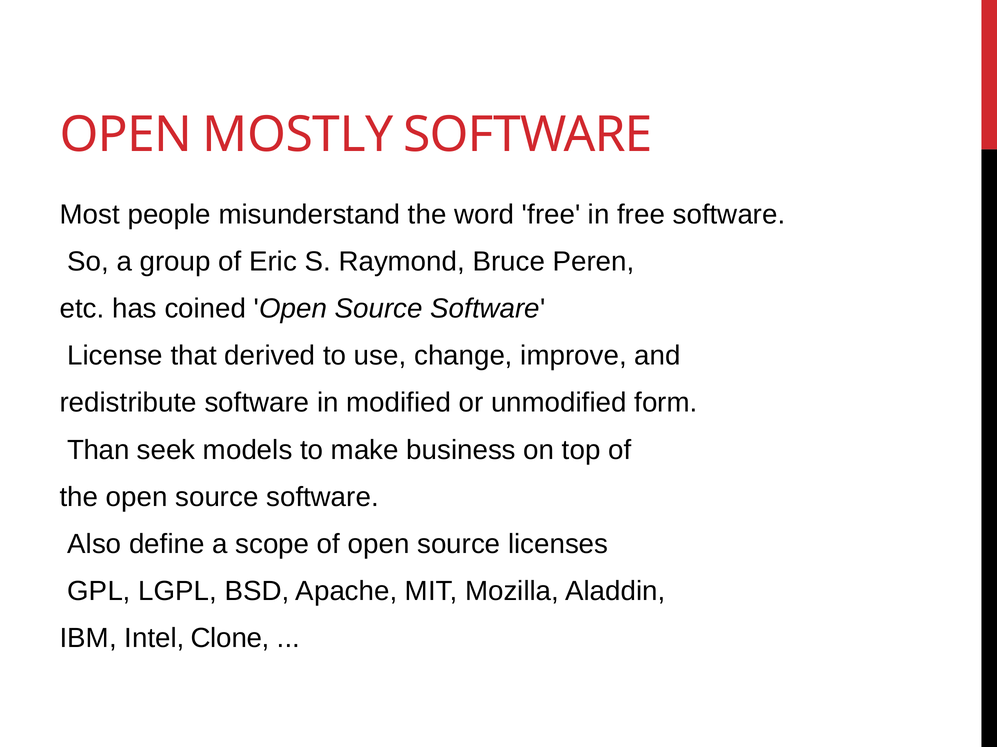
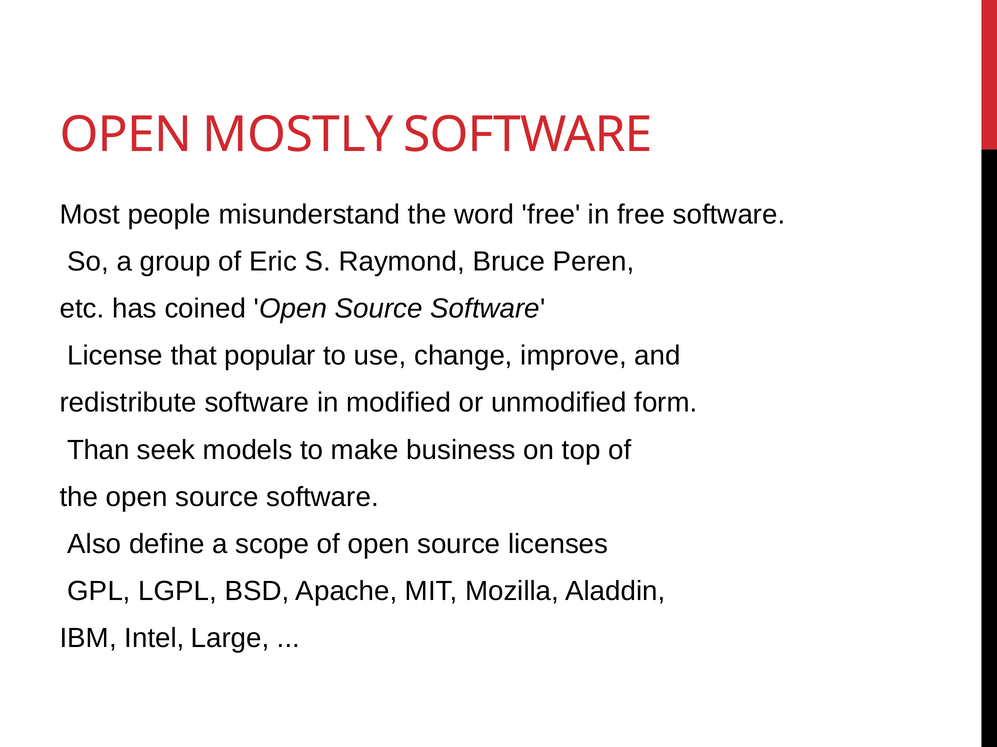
derived: derived -> popular
Clone: Clone -> Large
